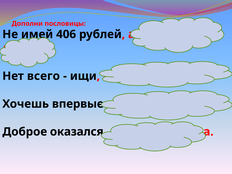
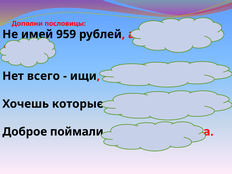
406: 406 -> 959
впервые: впервые -> которые
оказался: оказался -> поймали
